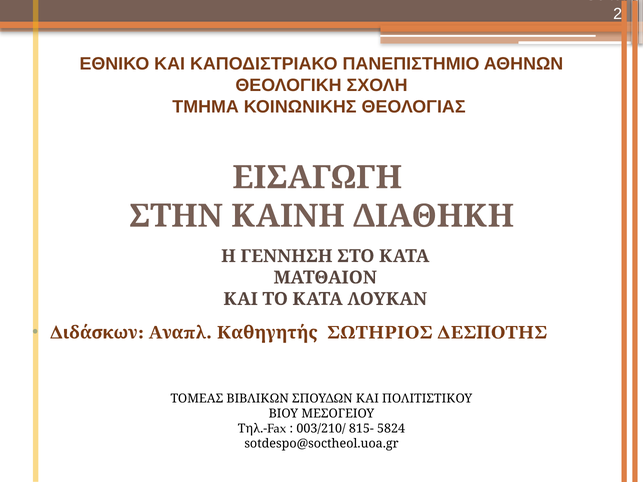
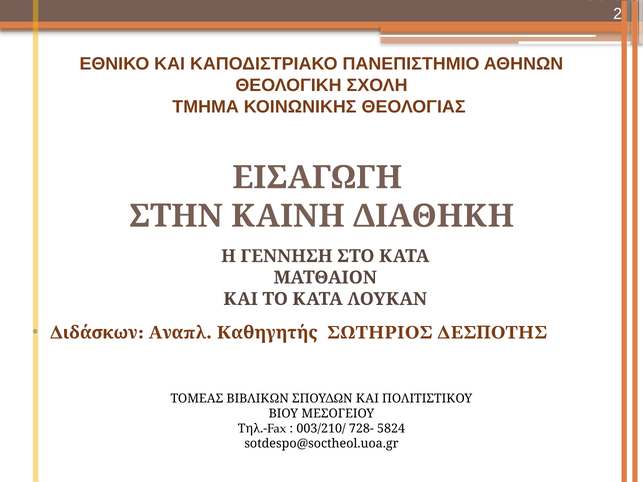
815-: 815- -> 728-
